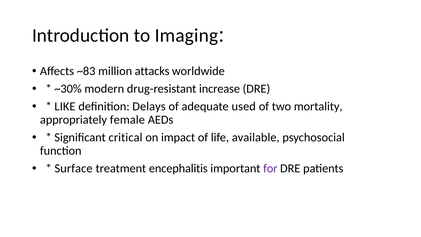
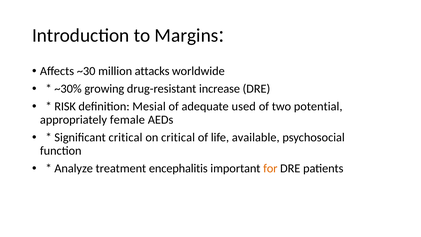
Imaging: Imaging -> Margins
~83: ~83 -> ~30
modern: modern -> growing
LIKE: LIKE -> RISK
Delays: Delays -> Mesial
mortality: mortality -> potential
on impact: impact -> critical
Surface: Surface -> Analyze
for colour: purple -> orange
